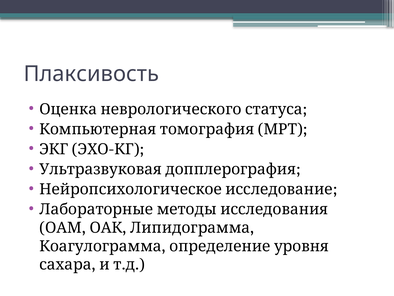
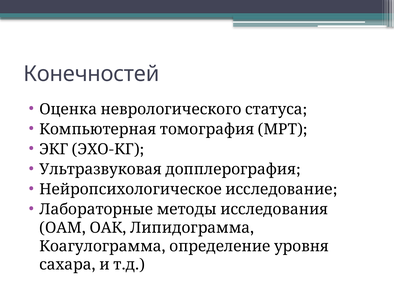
Плаксивость: Плаксивость -> Конечностей
